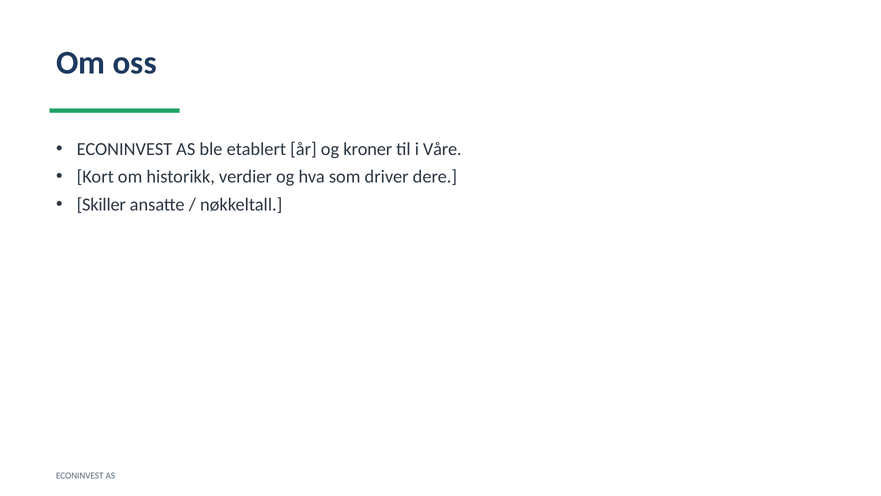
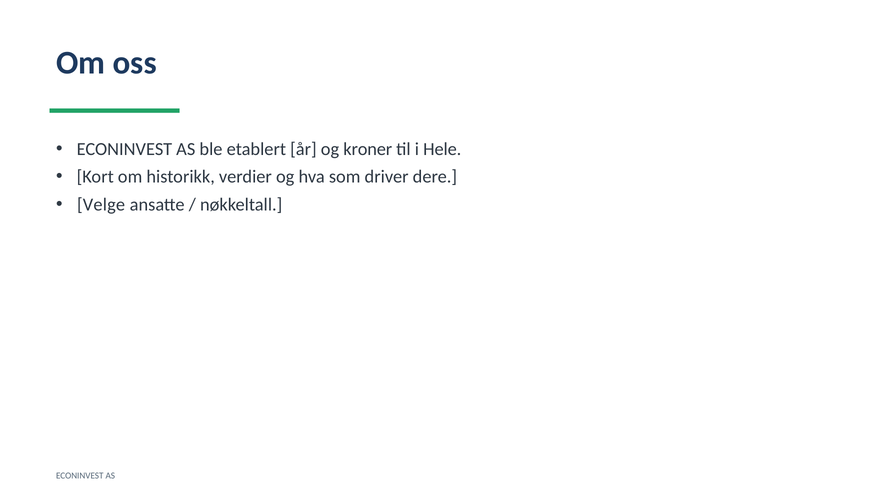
Våre: Våre -> Hele
Skiller: Skiller -> Velge
